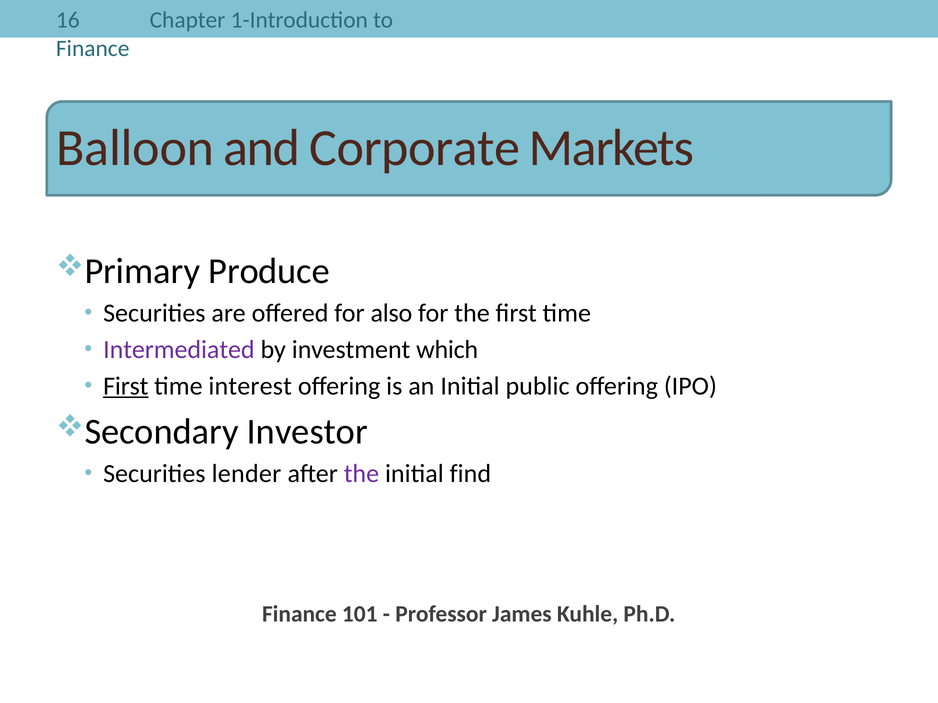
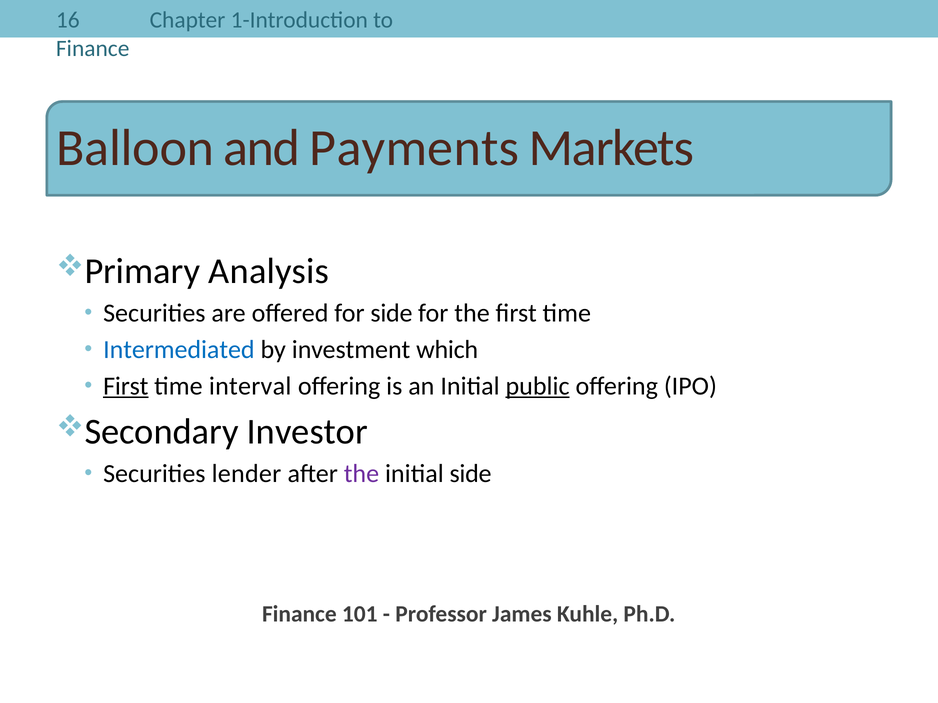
Corporate: Corporate -> Payments
Produce: Produce -> Analysis
for also: also -> side
Intermediated colour: purple -> blue
interest: interest -> interval
public underline: none -> present
initial find: find -> side
